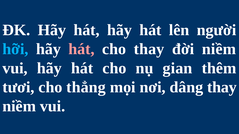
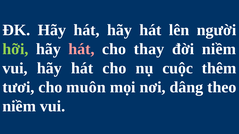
hỡi colour: light blue -> light green
gian: gian -> cuộc
thẳng: thẳng -> muôn
dâng thay: thay -> theo
